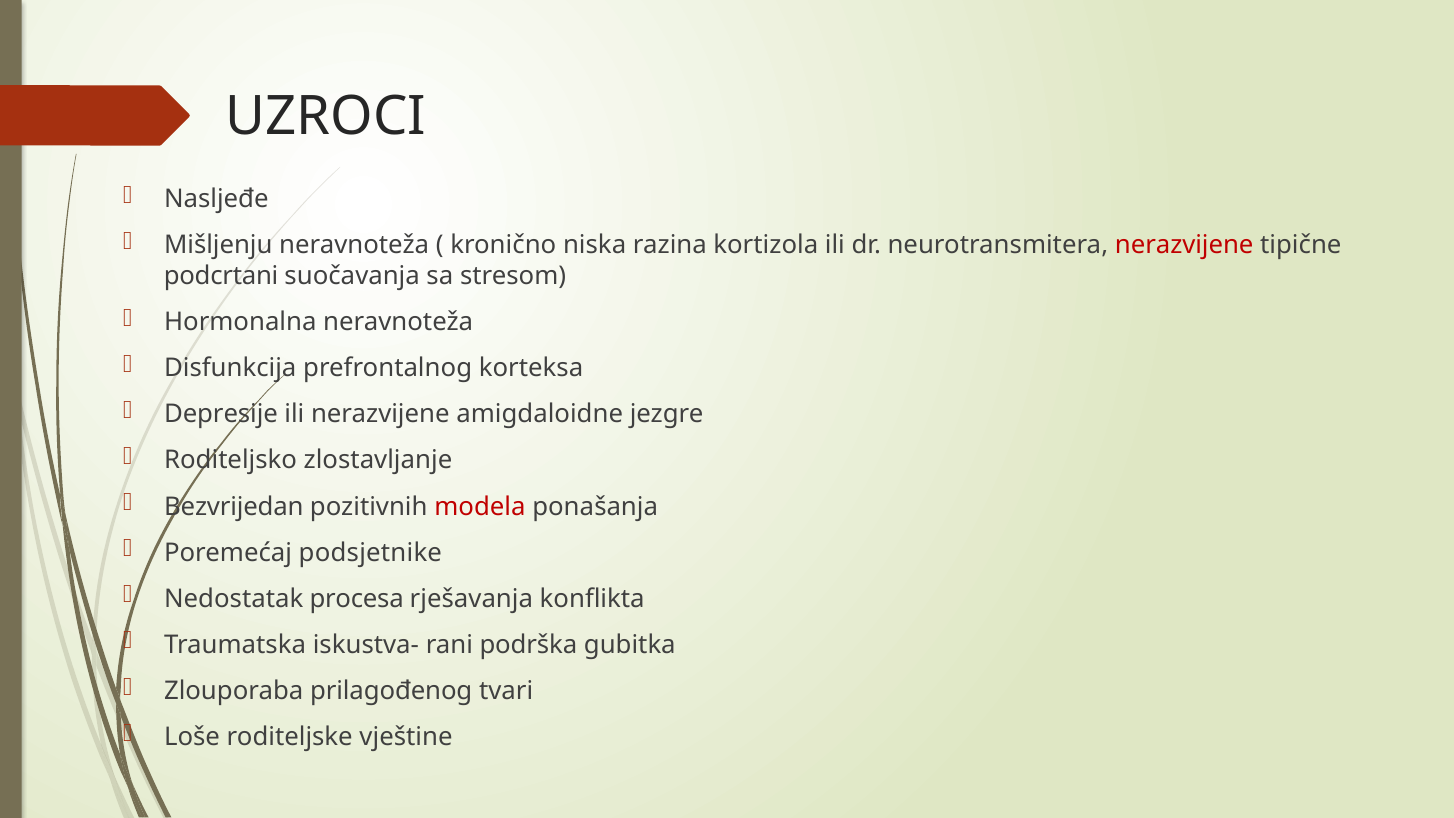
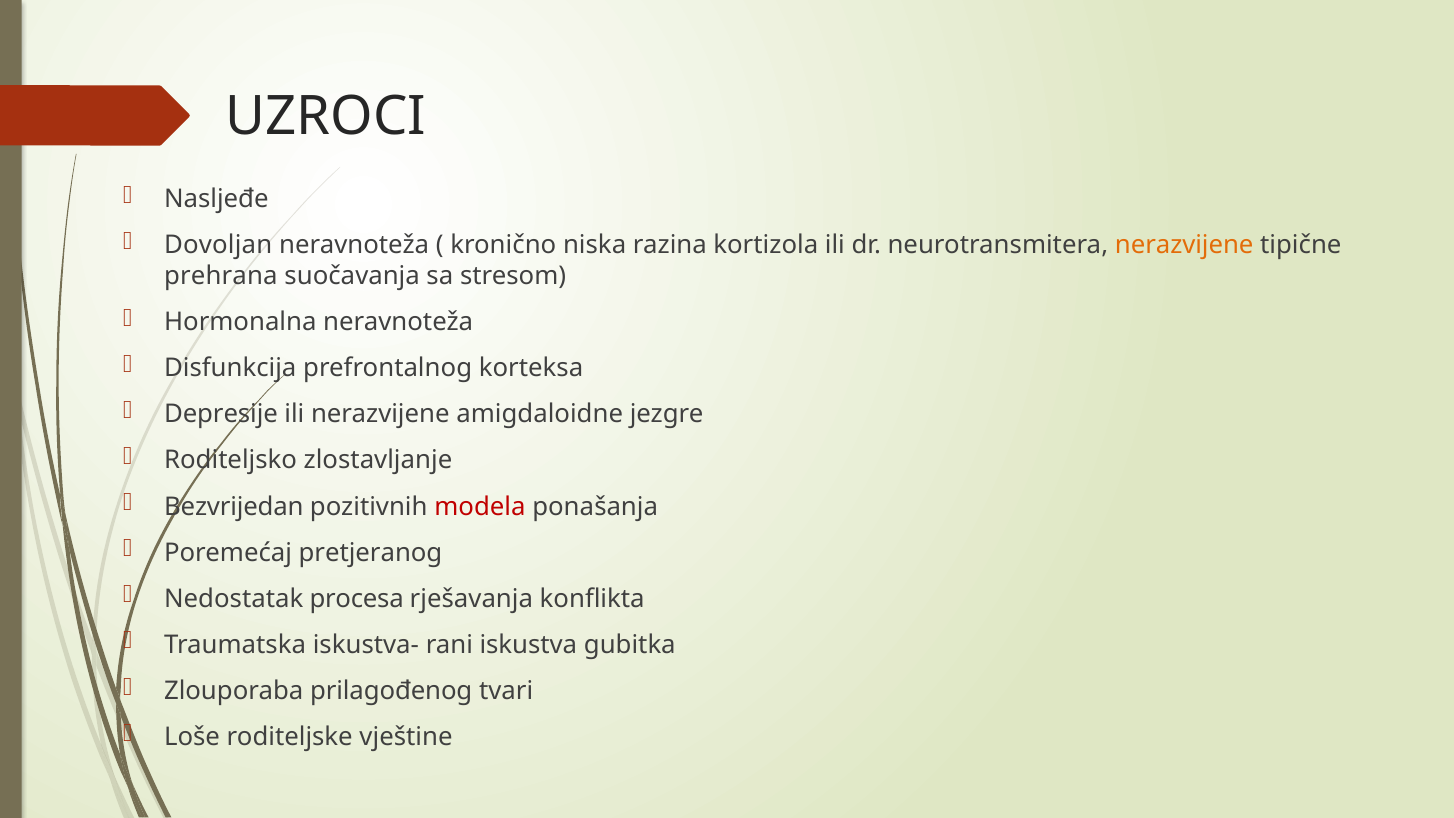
Mišljenju: Mišljenju -> Dovoljan
nerazvijene at (1184, 245) colour: red -> orange
podcrtani: podcrtani -> prehrana
podsjetnike: podsjetnike -> pretjeranog
podrška: podrška -> iskustva
